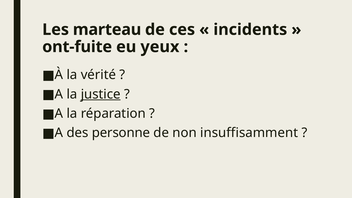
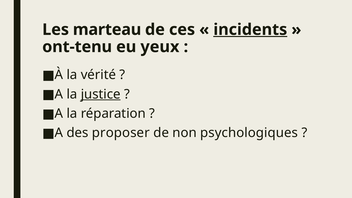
incidents underline: none -> present
ont-fuite: ont-fuite -> ont-tenu
personne: personne -> proposer
insuffisamment: insuffisamment -> psychologiques
